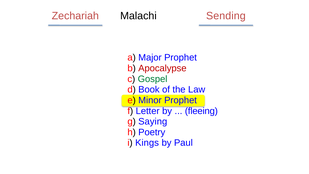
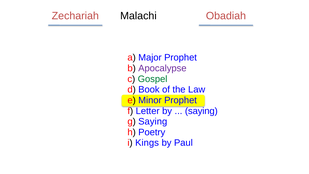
Sending: Sending -> Obadiah
Apocalypse colour: red -> purple
fleeing at (201, 111): fleeing -> saying
